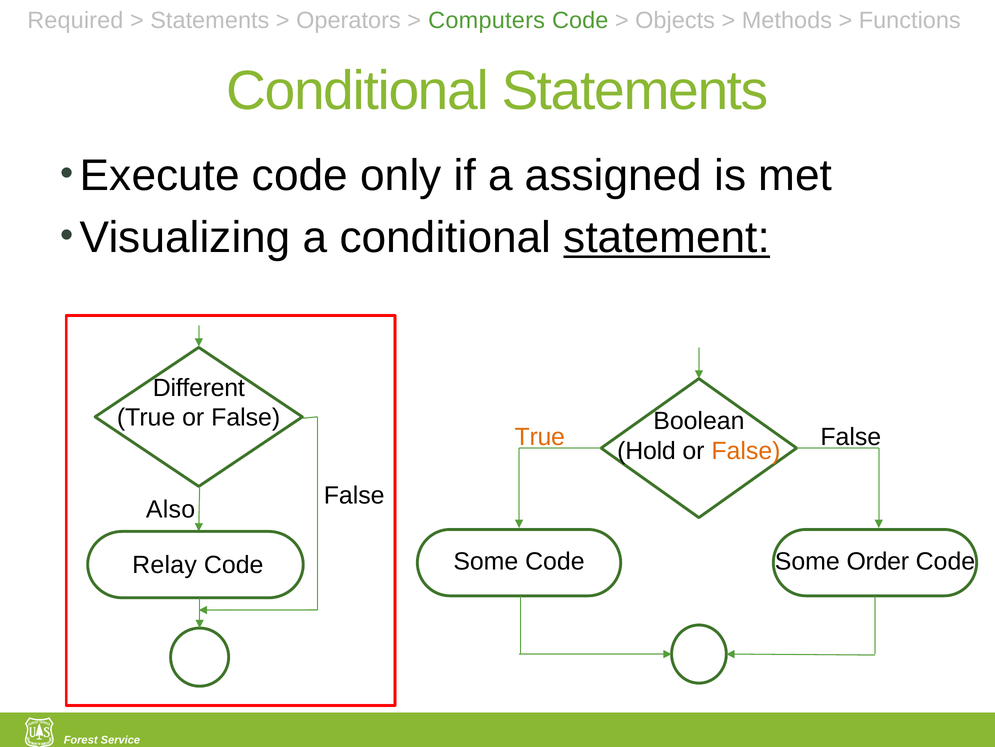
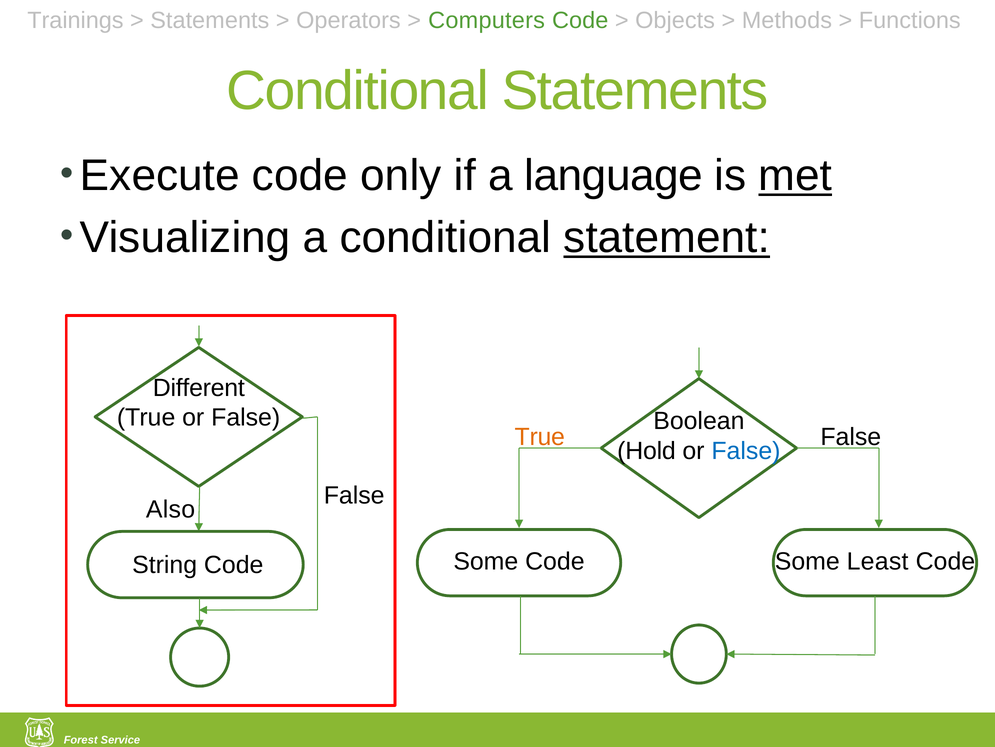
Required: Required -> Trainings
assigned: assigned -> language
met underline: none -> present
False at (746, 450) colour: orange -> blue
Order: Order -> Least
Relay: Relay -> String
